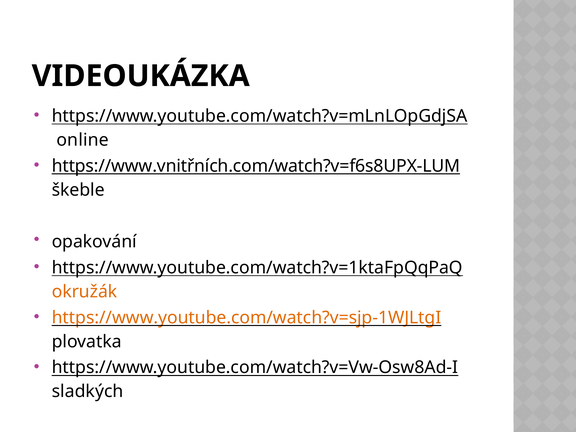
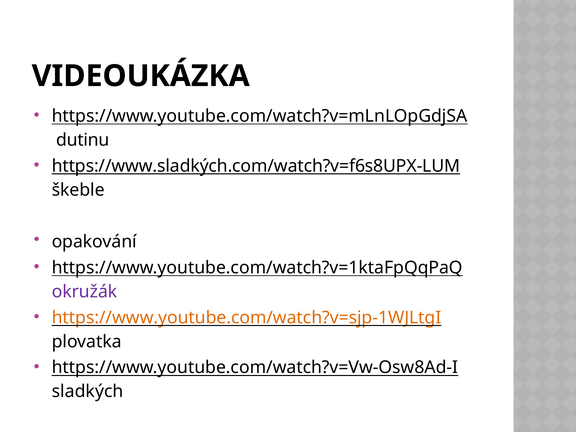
online: online -> dutinu
https://www.vnitřních.com/watch?v=f6s8UPX-LUM: https://www.vnitřních.com/watch?v=f6s8UPX-LUM -> https://www.sladkých.com/watch?v=f6s8UPX-LUM
okružák colour: orange -> purple
